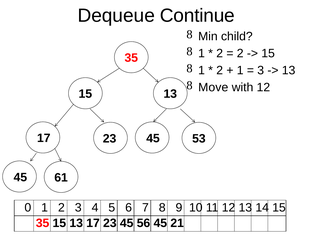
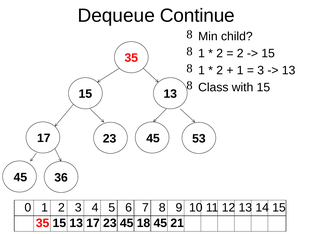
Move: Move -> Class
with 12: 12 -> 15
61: 61 -> 36
56: 56 -> 18
